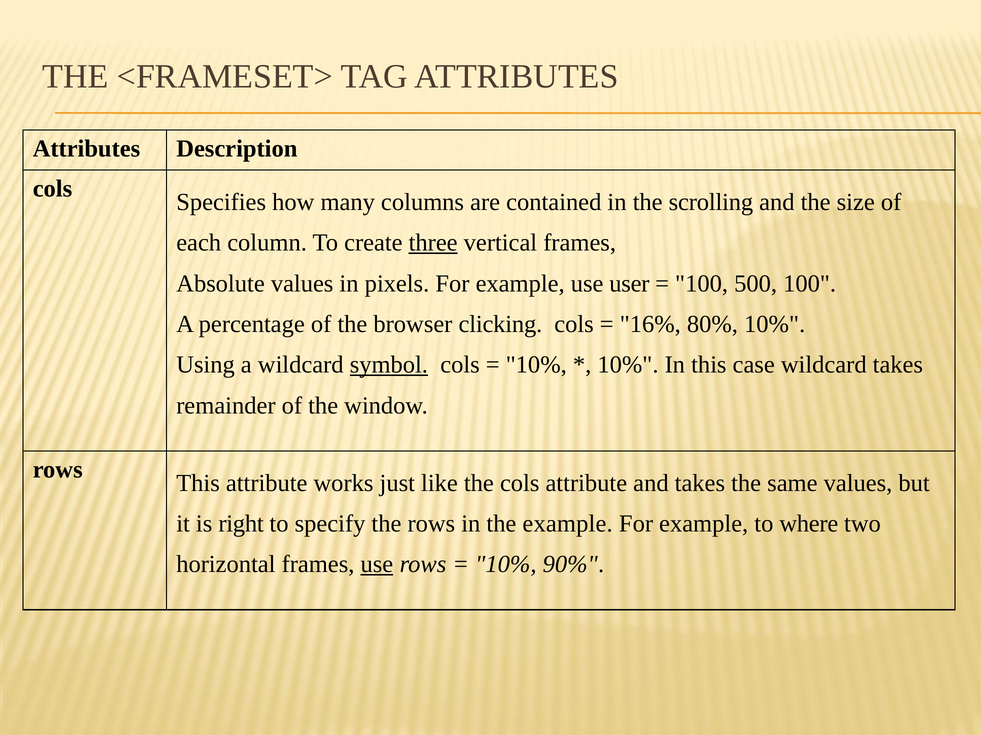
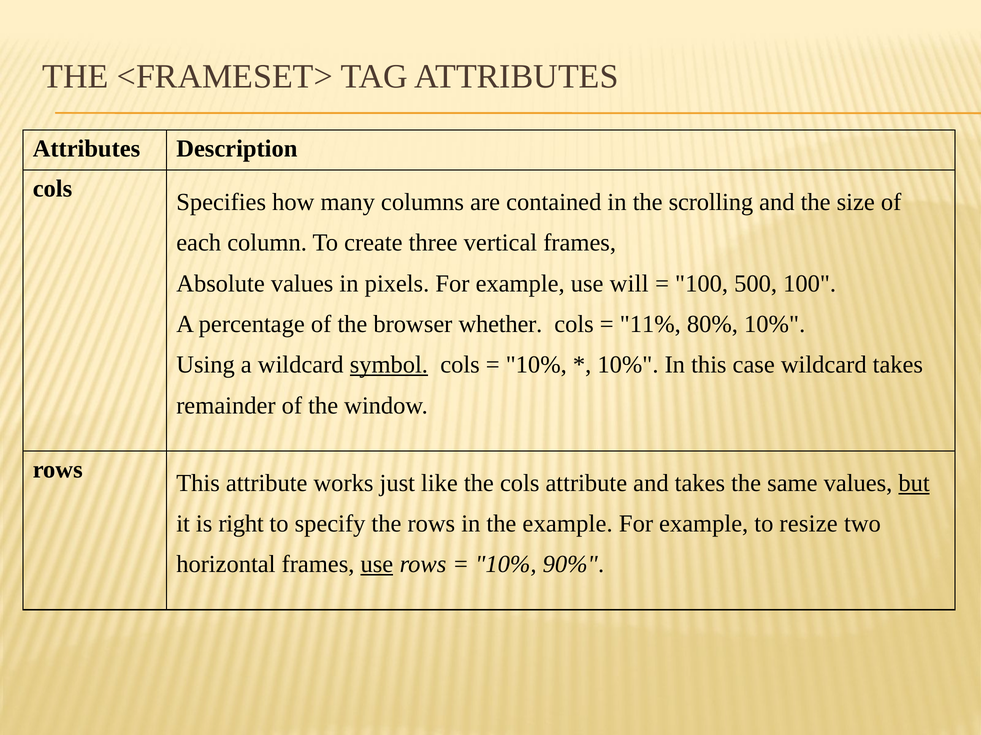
three underline: present -> none
user: user -> will
clicking: clicking -> whether
16%: 16% -> 11%
but underline: none -> present
where: where -> resize
